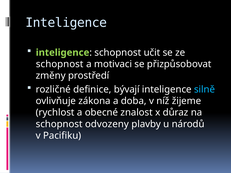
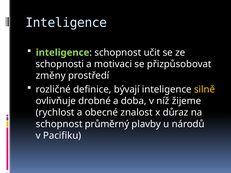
schopnost at (60, 64): schopnost -> schopnosti
silně colour: light blue -> yellow
zákona: zákona -> drobné
odvozeny: odvozeny -> průměrný
